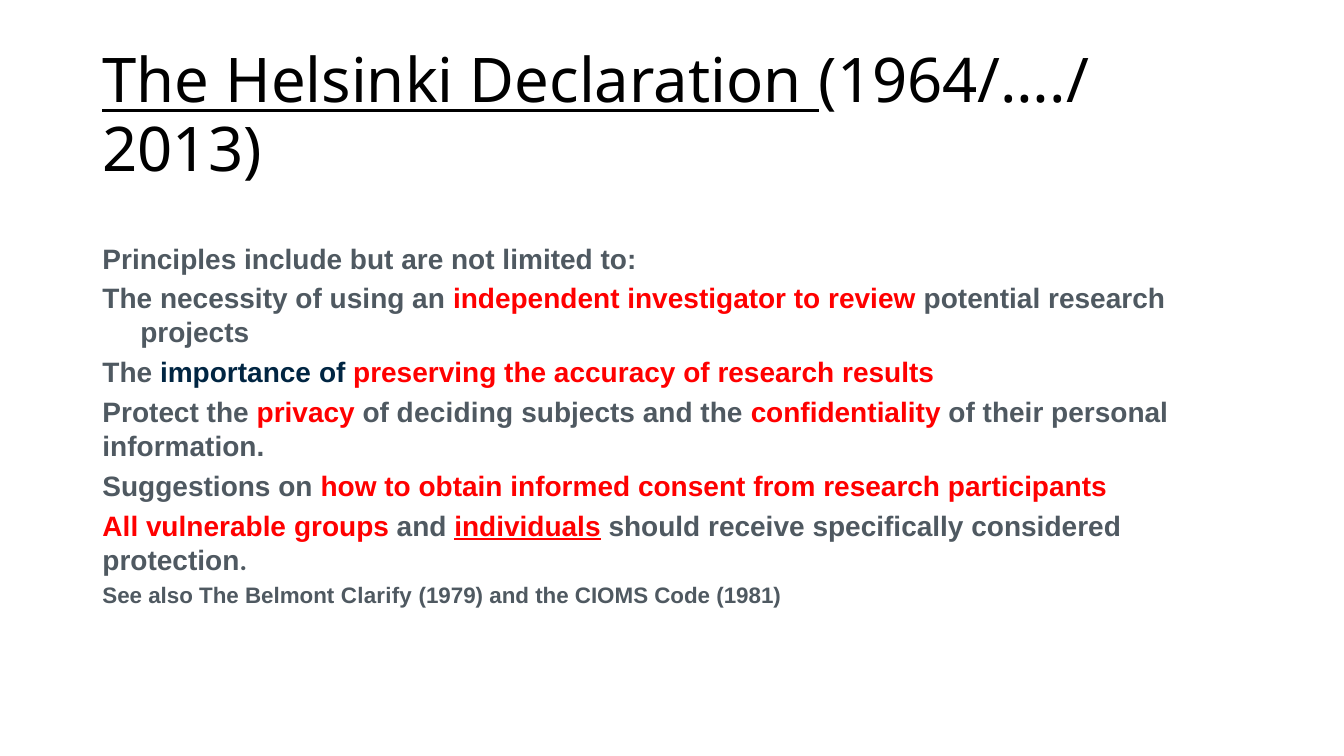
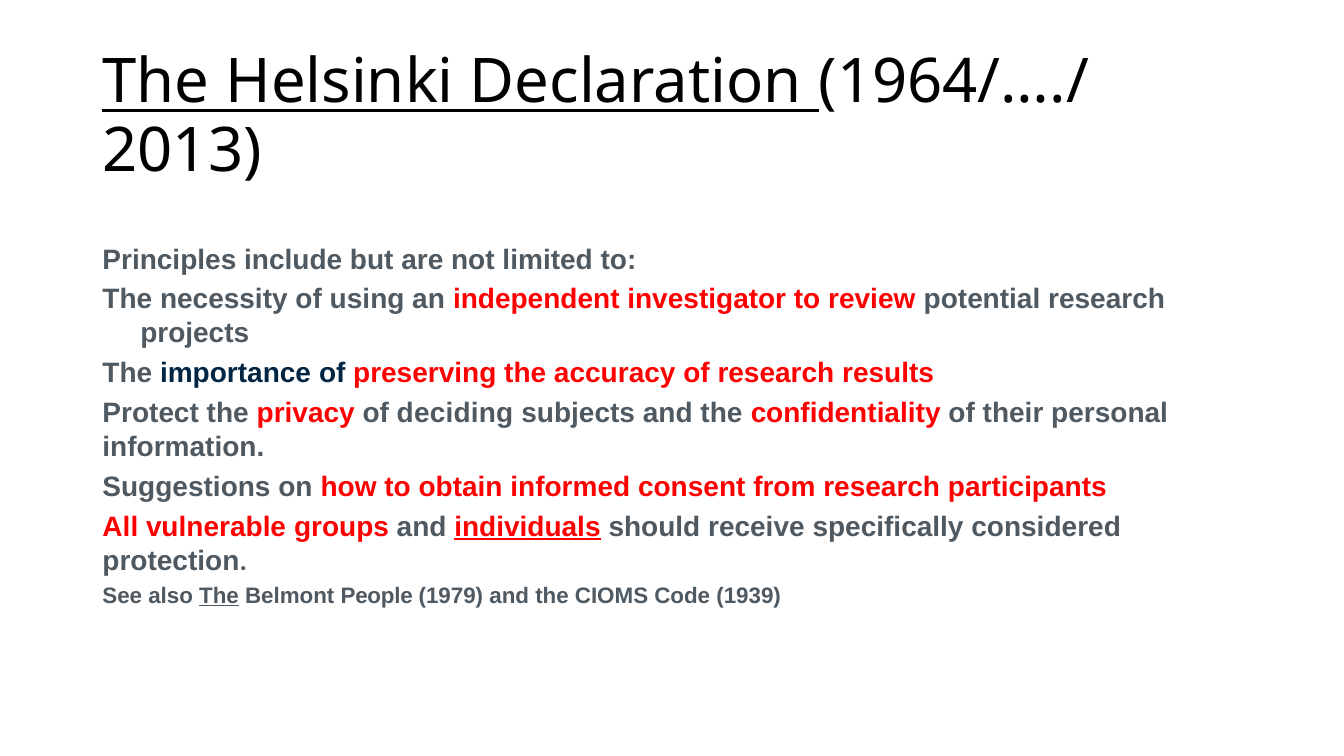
The at (219, 596) underline: none -> present
Clarify: Clarify -> People
1981: 1981 -> 1939
